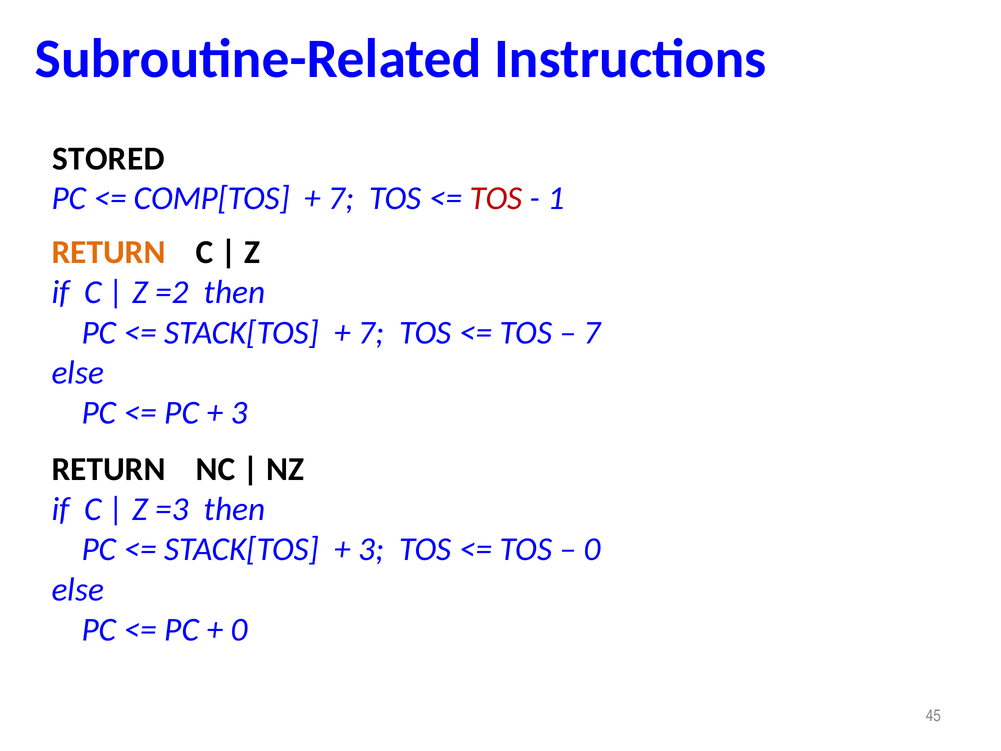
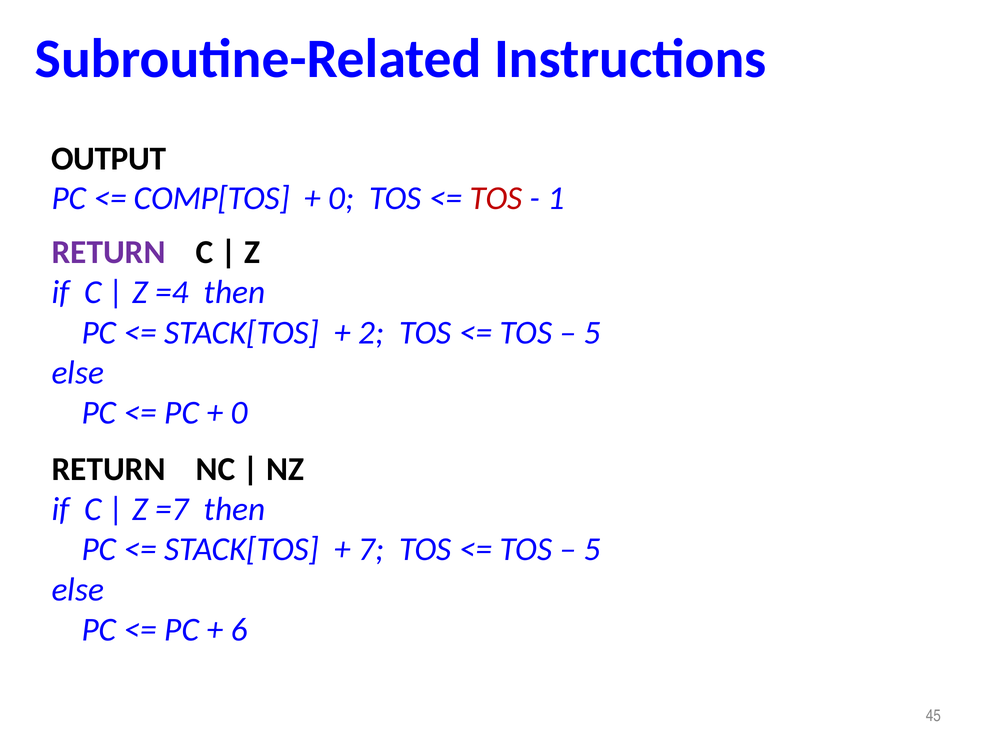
STORED: STORED -> OUTPUT
7 at (341, 198): 7 -> 0
RETURN at (109, 252) colour: orange -> purple
=2: =2 -> =4
7 at (371, 332): 7 -> 2
7 at (592, 332): 7 -> 5
3 at (239, 412): 3 -> 0
=3: =3 -> =7
3 at (371, 549): 3 -> 7
0 at (592, 549): 0 -> 5
0 at (239, 629): 0 -> 6
